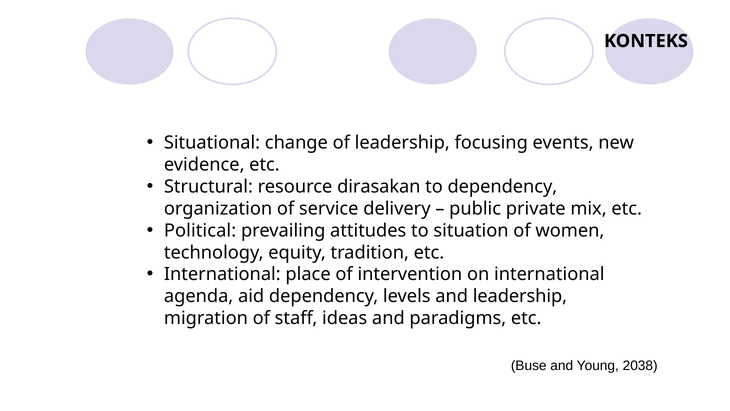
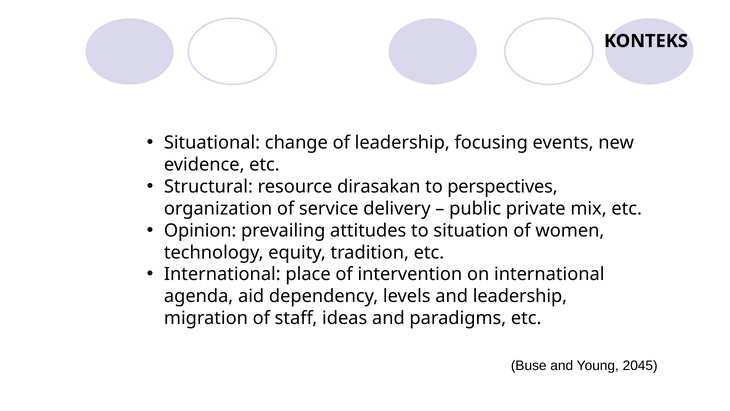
to dependency: dependency -> perspectives
Political: Political -> Opinion
2038: 2038 -> 2045
